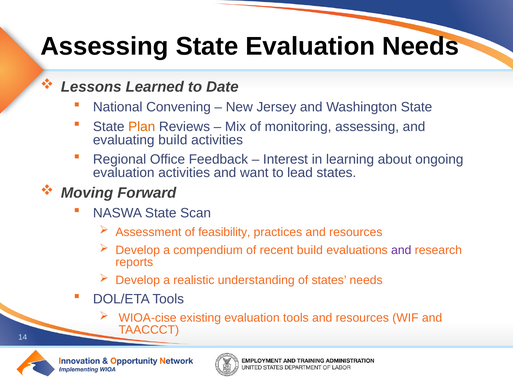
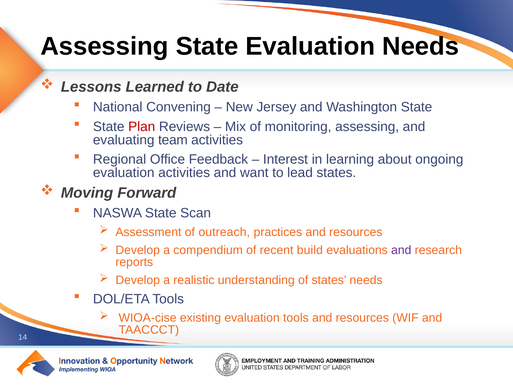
Plan colour: orange -> red
evaluating build: build -> team
feasibility: feasibility -> outreach
